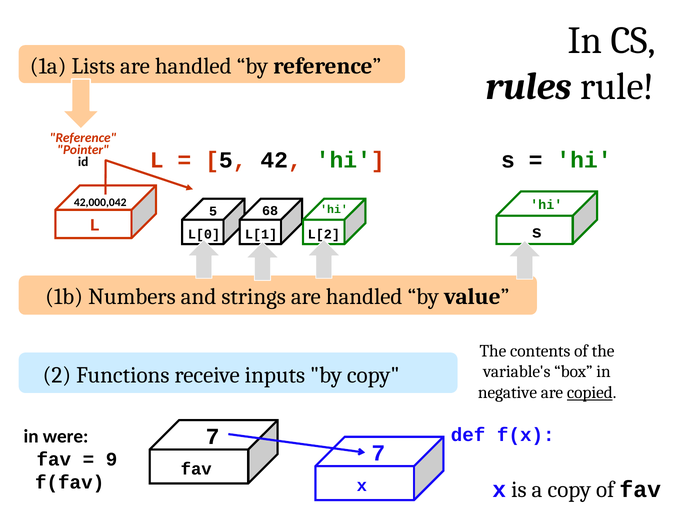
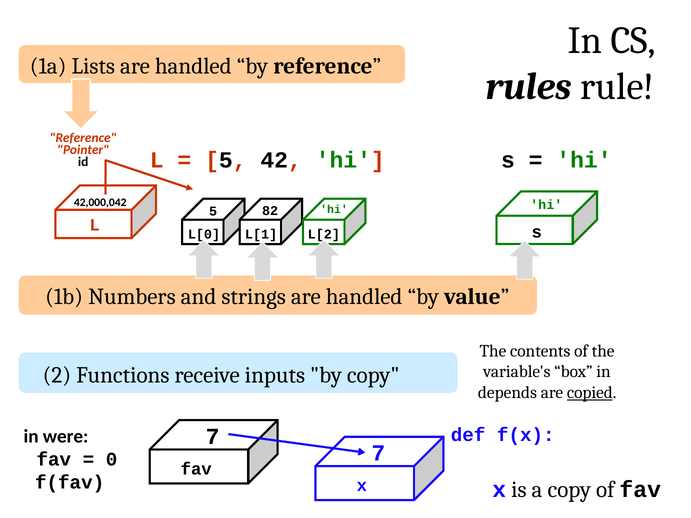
68: 68 -> 82
negative: negative -> depends
9: 9 -> 0
